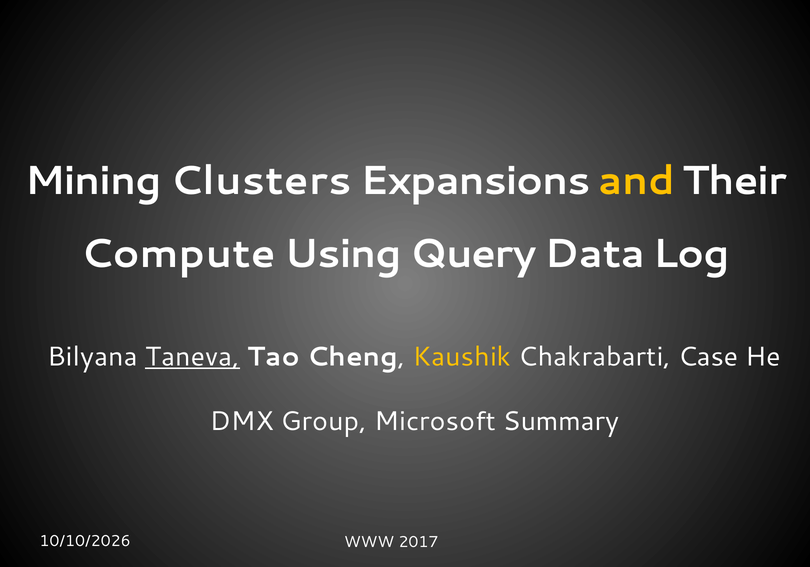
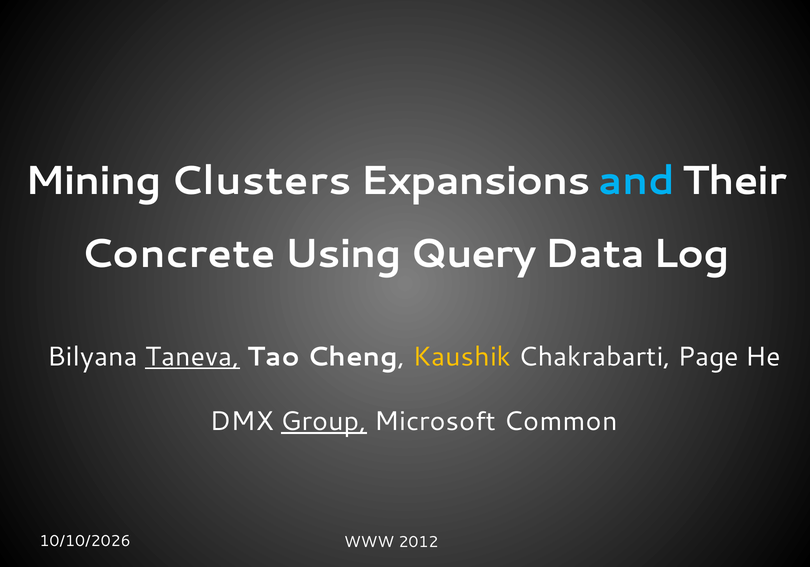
and colour: yellow -> light blue
Compute: Compute -> Concrete
Case: Case -> Page
Group underline: none -> present
Summary: Summary -> Common
2017: 2017 -> 2012
